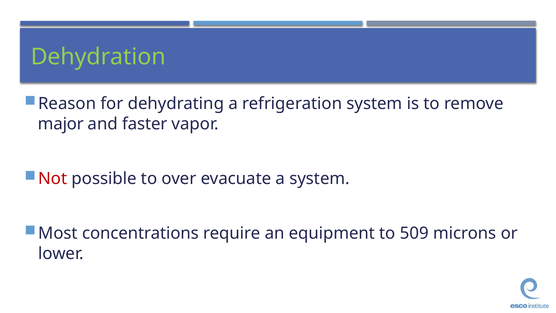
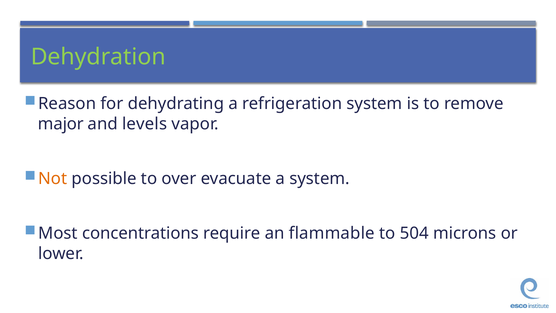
faster: faster -> levels
Not colour: red -> orange
equipment: equipment -> flammable
509: 509 -> 504
